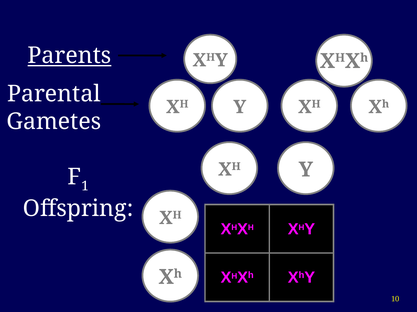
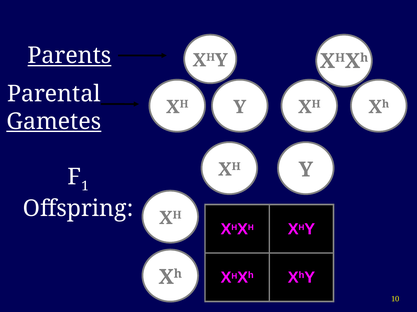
Gametes underline: none -> present
